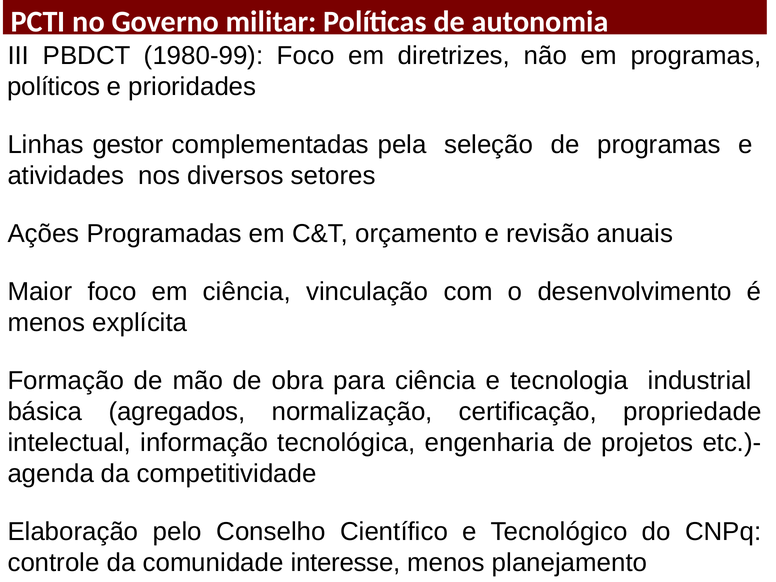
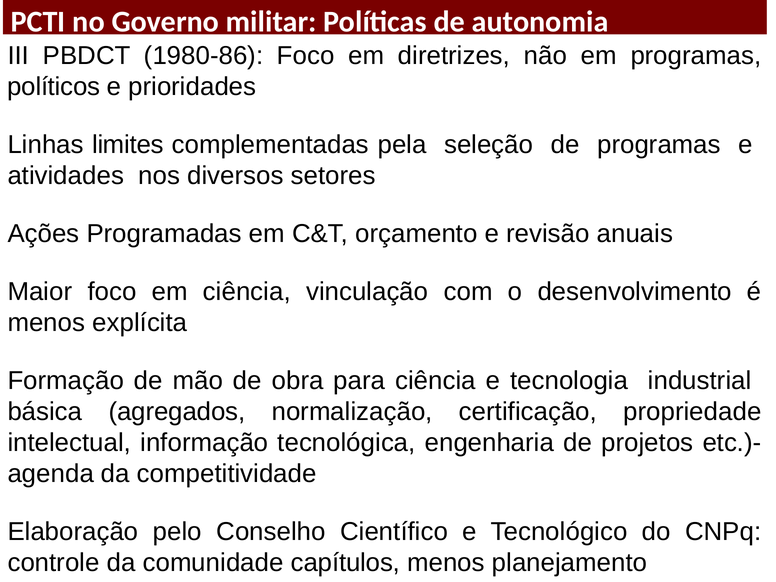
1980-99: 1980-99 -> 1980-86
gestor: gestor -> limites
interesse: interesse -> capítulos
